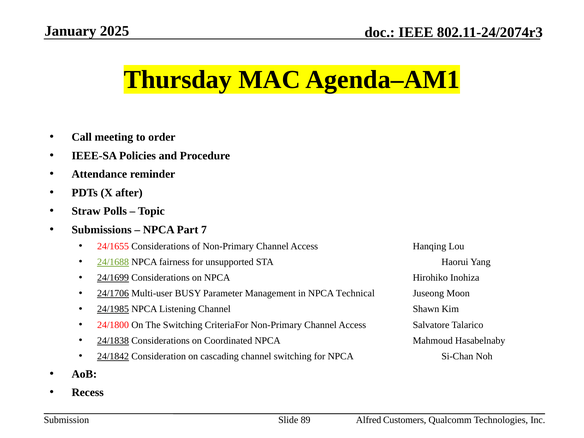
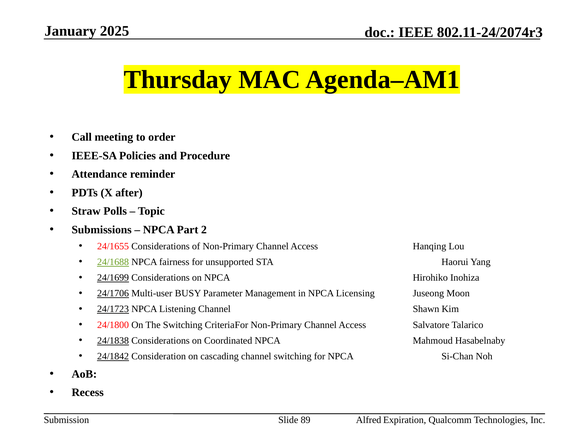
7: 7 -> 2
Technical: Technical -> Licensing
24/1985: 24/1985 -> 24/1723
Customers: Customers -> Expiration
